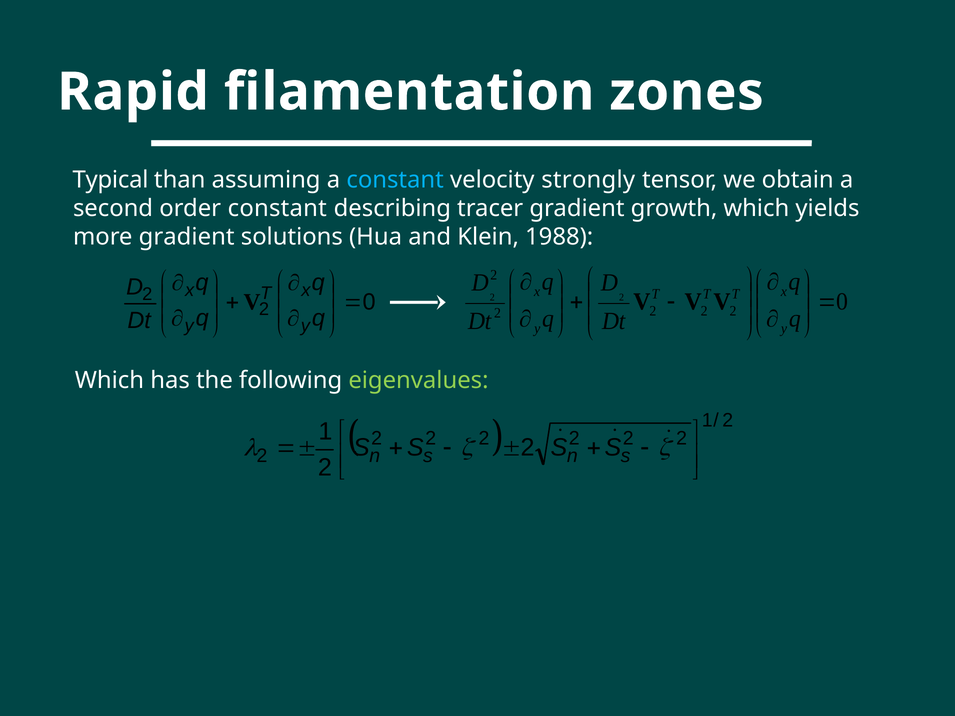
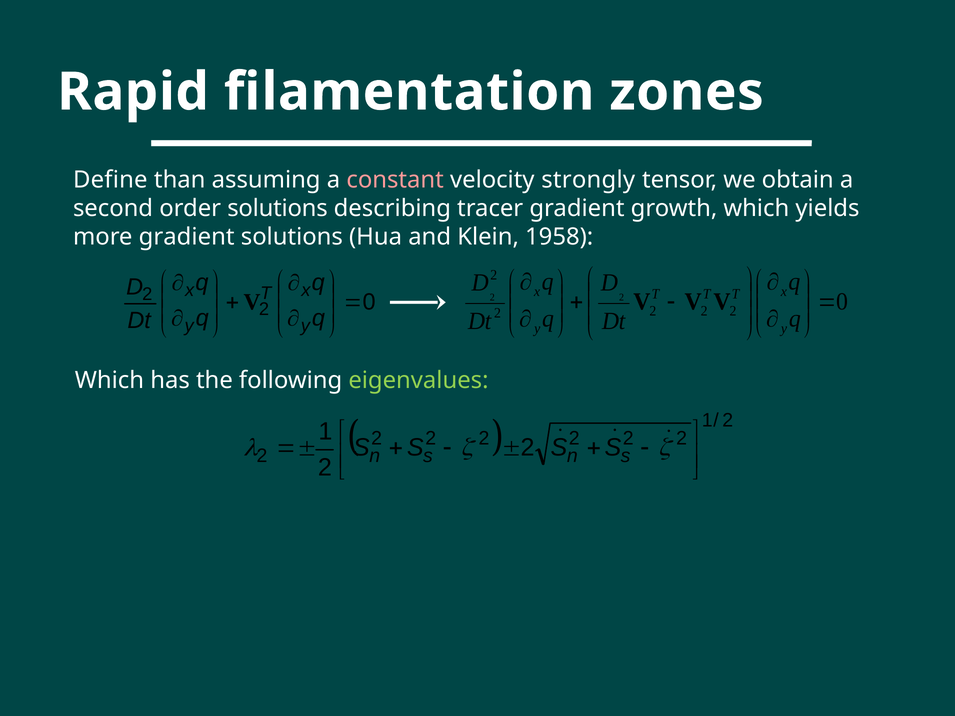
Typical: Typical -> Define
constant at (395, 180) colour: light blue -> pink
order constant: constant -> solutions
1988: 1988 -> 1958
